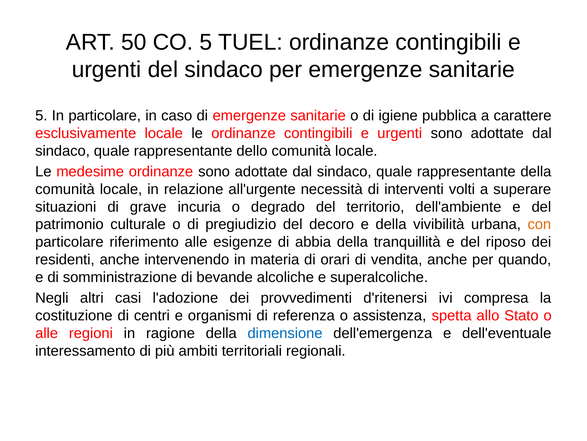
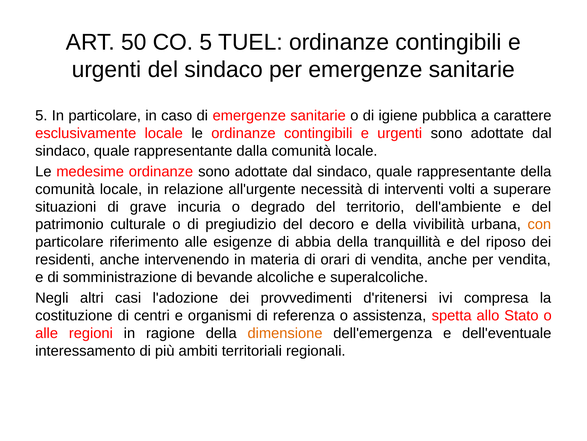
dello: dello -> dalla
per quando: quando -> vendita
dimensione colour: blue -> orange
